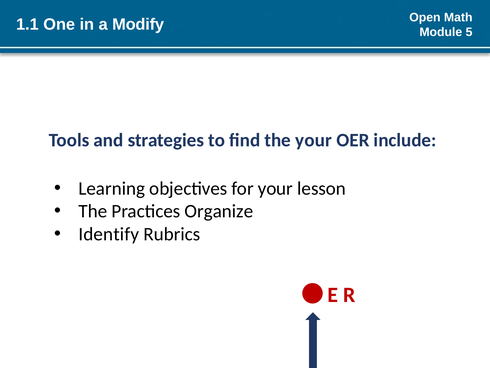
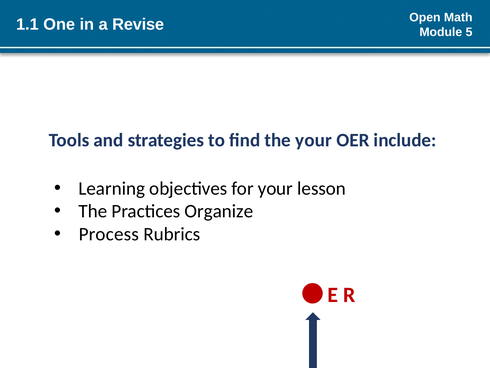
Modify: Modify -> Revise
Identify: Identify -> Process
